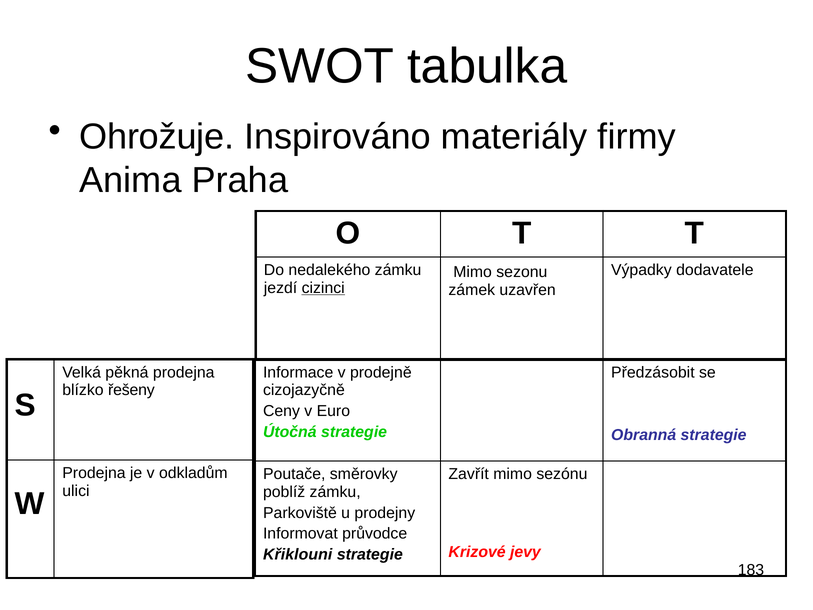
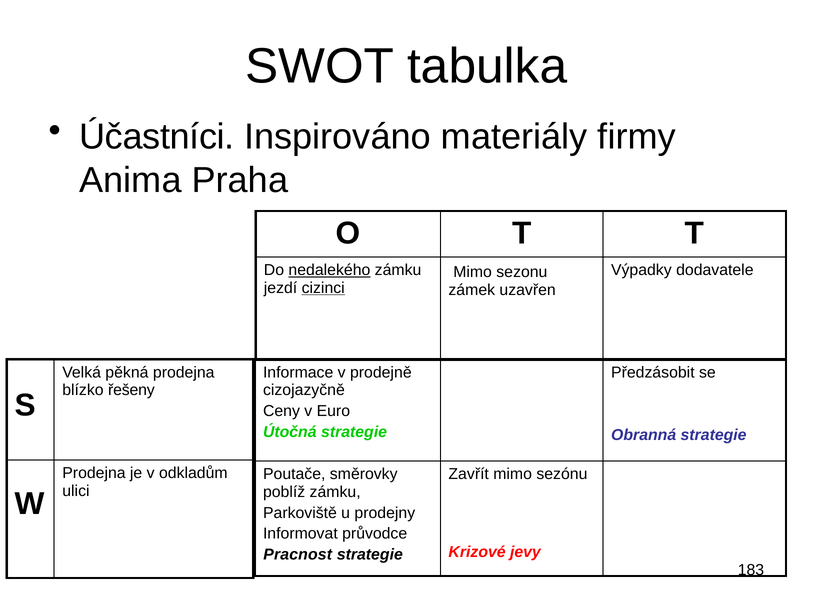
Ohrožuje: Ohrožuje -> Účastníci
nedalekého underline: none -> present
Křiklouni: Křiklouni -> Pracnost
